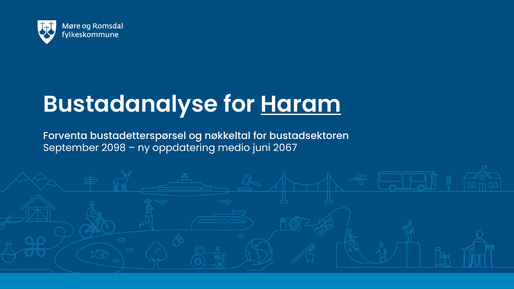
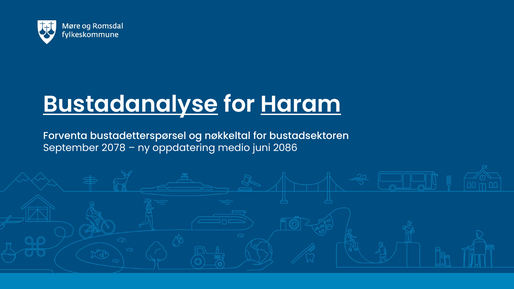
Bustadanalyse underline: none -> present
2098: 2098 -> 2078
2067: 2067 -> 2086
